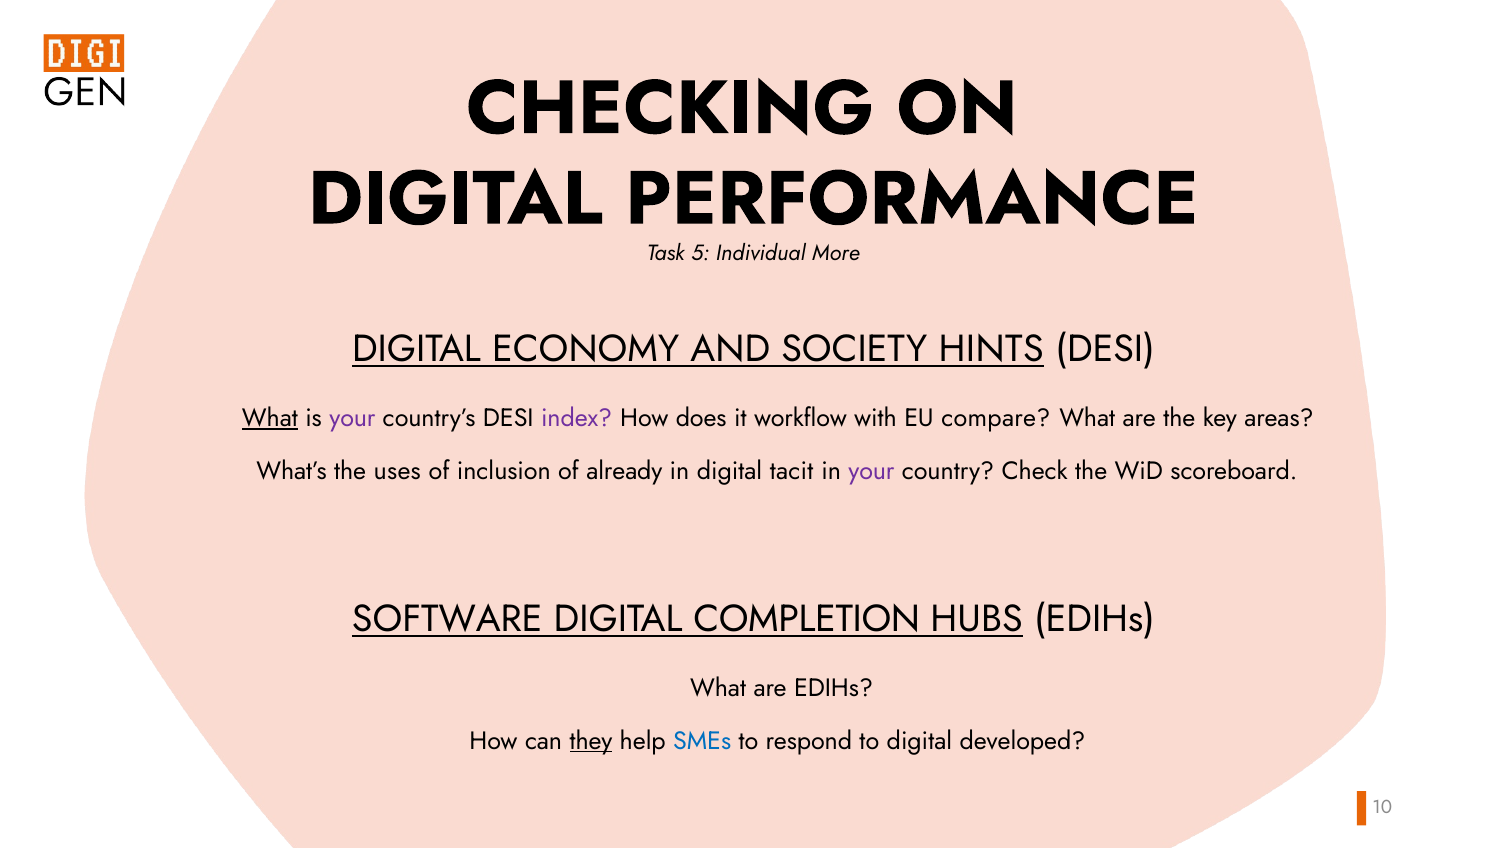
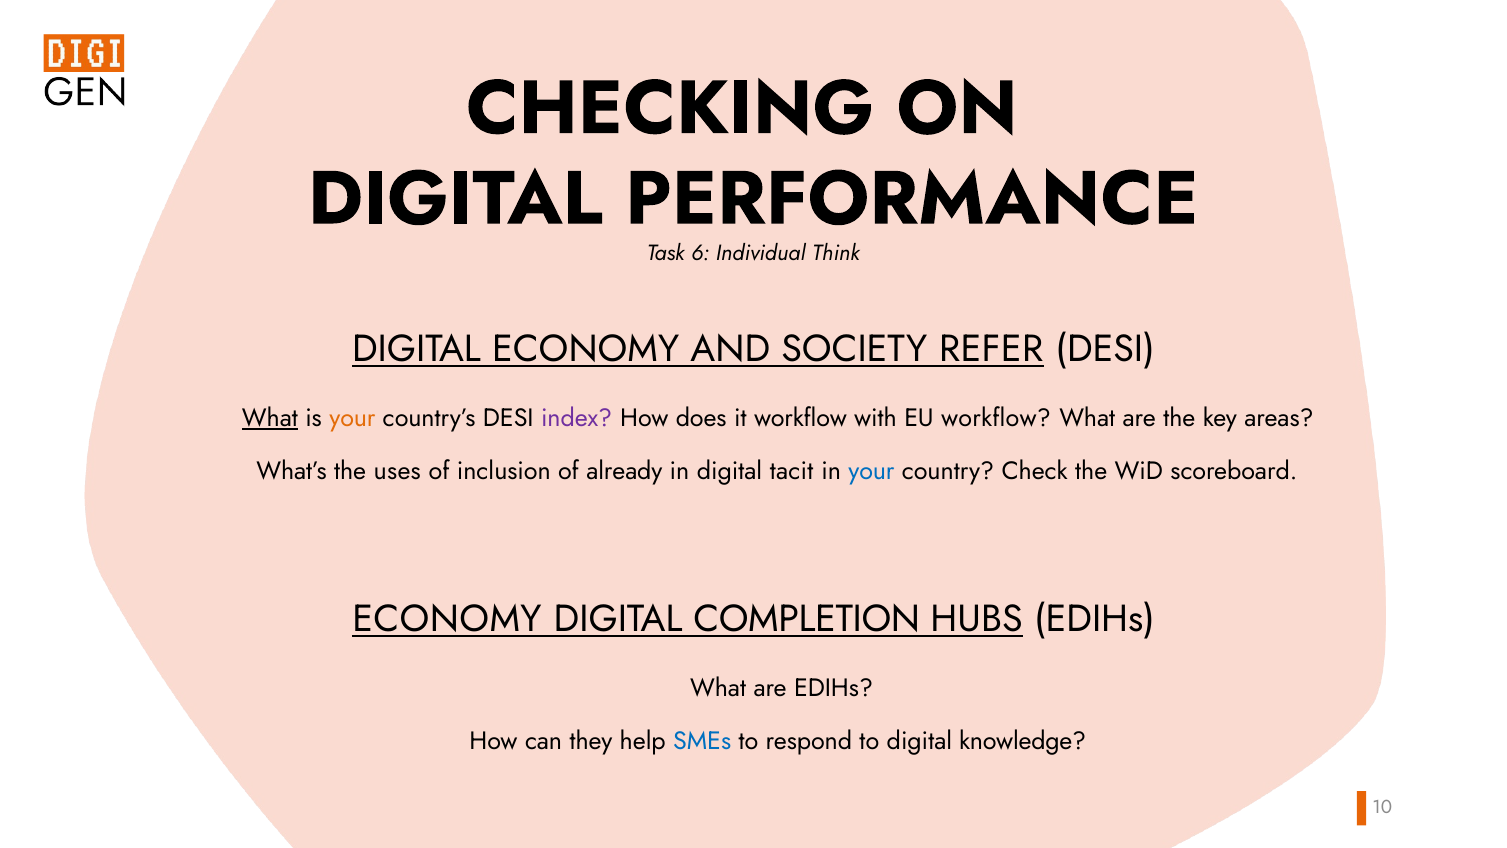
5: 5 -> 6
More: More -> Think
HINTS: HINTS -> REFER
your at (352, 418) colour: purple -> orange
EU compare: compare -> workflow
your at (871, 471) colour: purple -> blue
SOFTWARE at (447, 619): SOFTWARE -> ECONOMY
they underline: present -> none
developed: developed -> knowledge
